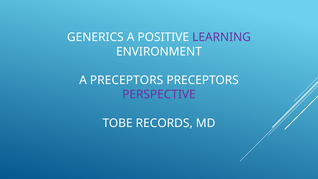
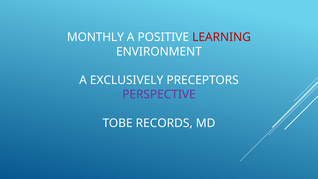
GENERICS: GENERICS -> MONTHLY
LEARNING colour: purple -> red
A PRECEPTORS: PRECEPTORS -> EXCLUSIVELY
